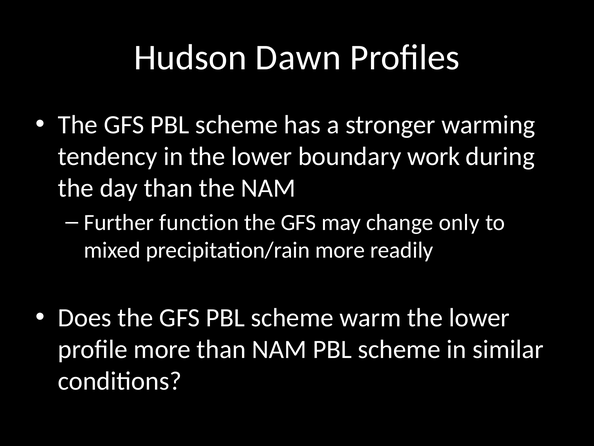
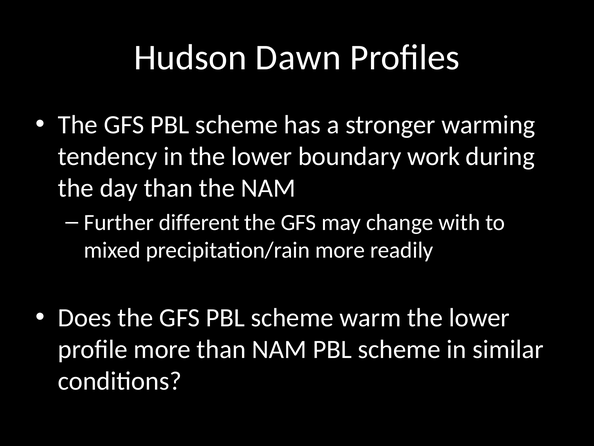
function: function -> different
only: only -> with
